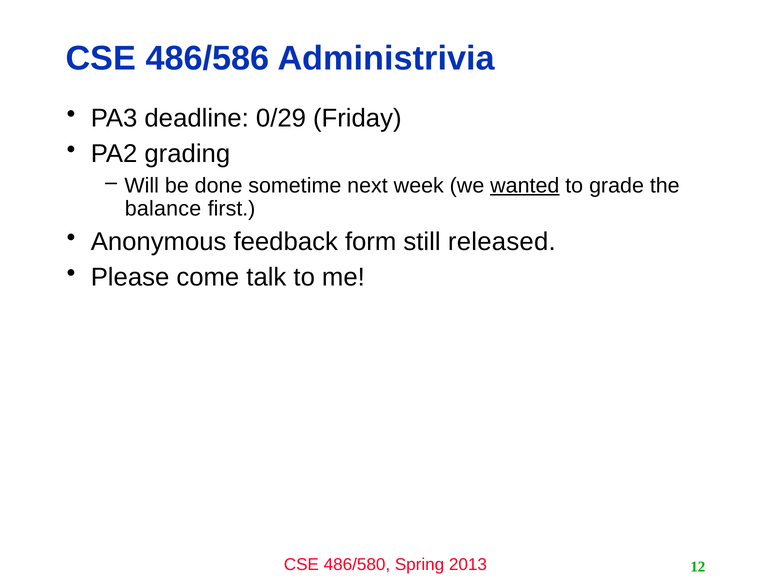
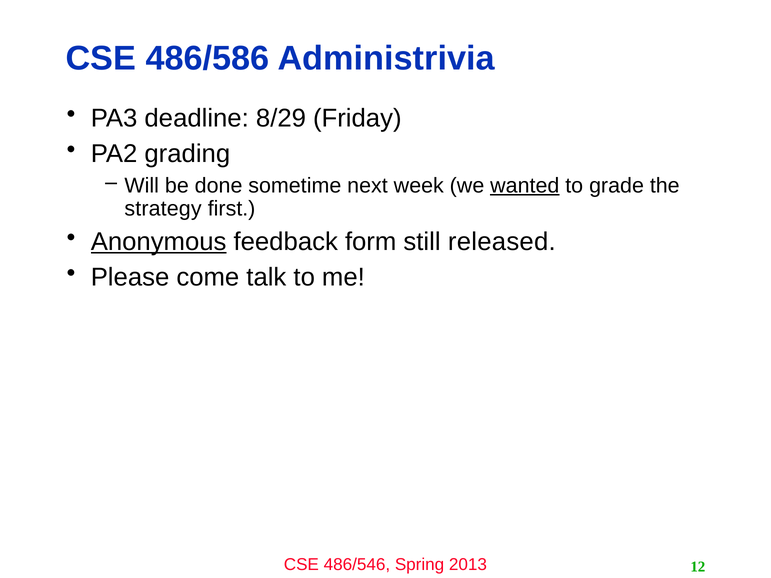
0/29: 0/29 -> 8/29
balance: balance -> strategy
Anonymous underline: none -> present
486/580: 486/580 -> 486/546
